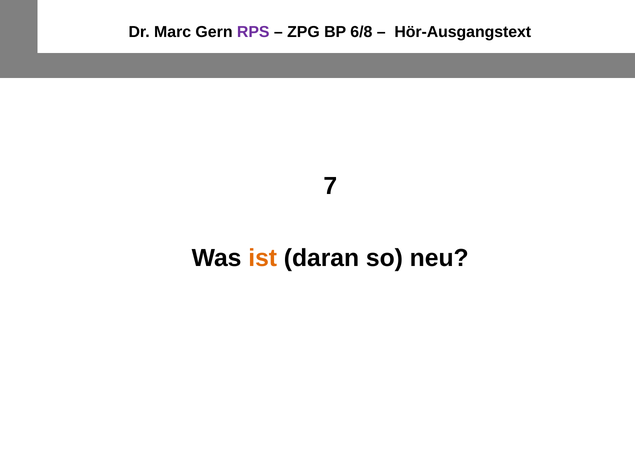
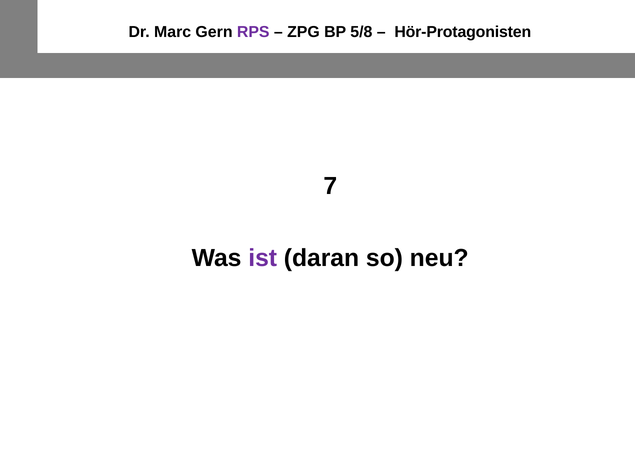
6/8: 6/8 -> 5/8
Hör-Ausgangstext: Hör-Ausgangstext -> Hör-Protagonisten
ist colour: orange -> purple
